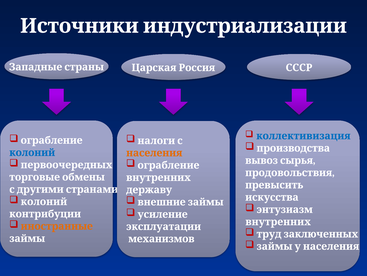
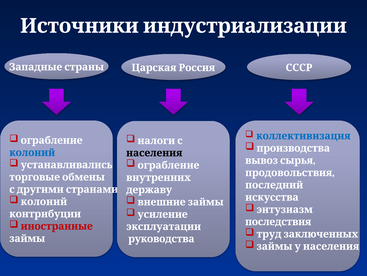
населения colour: orange -> black
первоочередных: первоочередных -> устанавливались
превысить: превысить -> последний
внутренних at (278, 221): внутренних -> последствия
иностранные colour: orange -> red
механизмов: механизмов -> руководства
